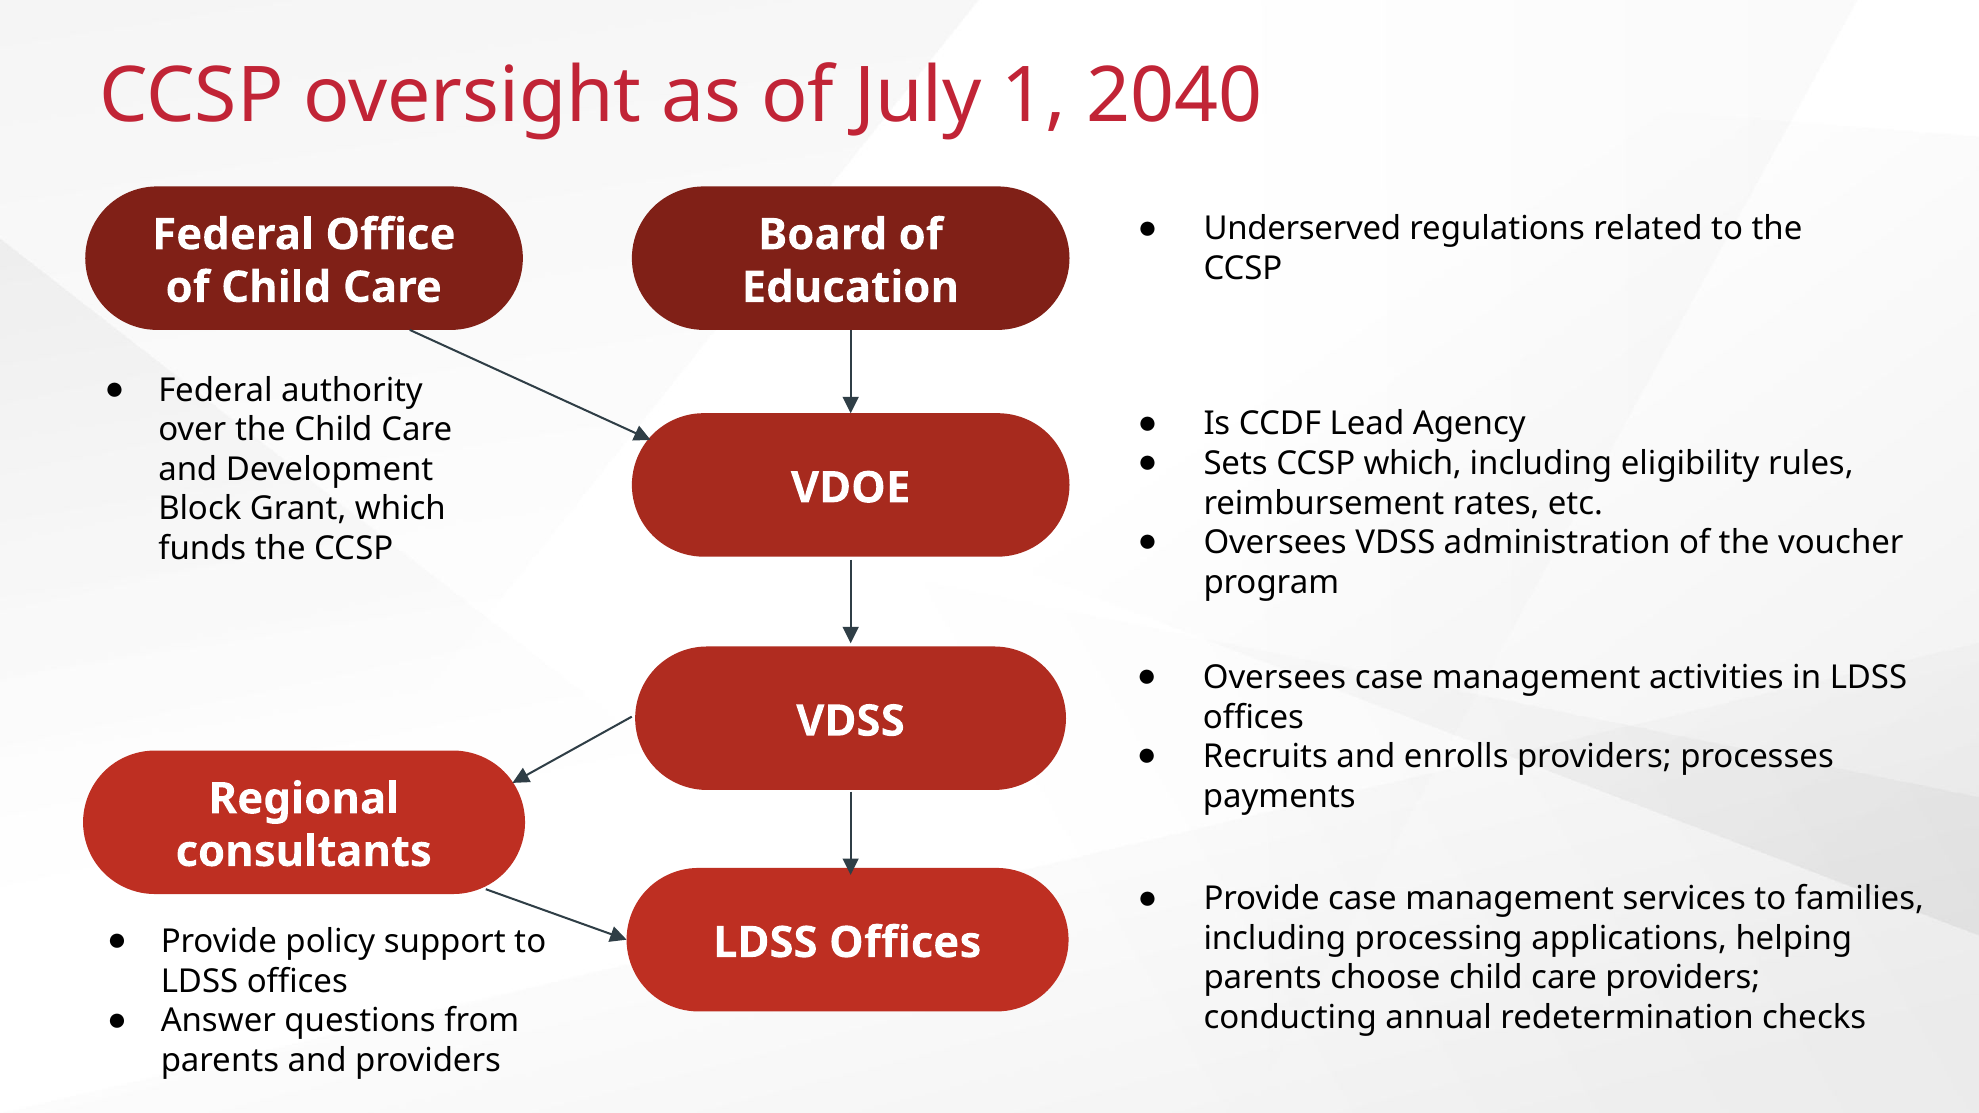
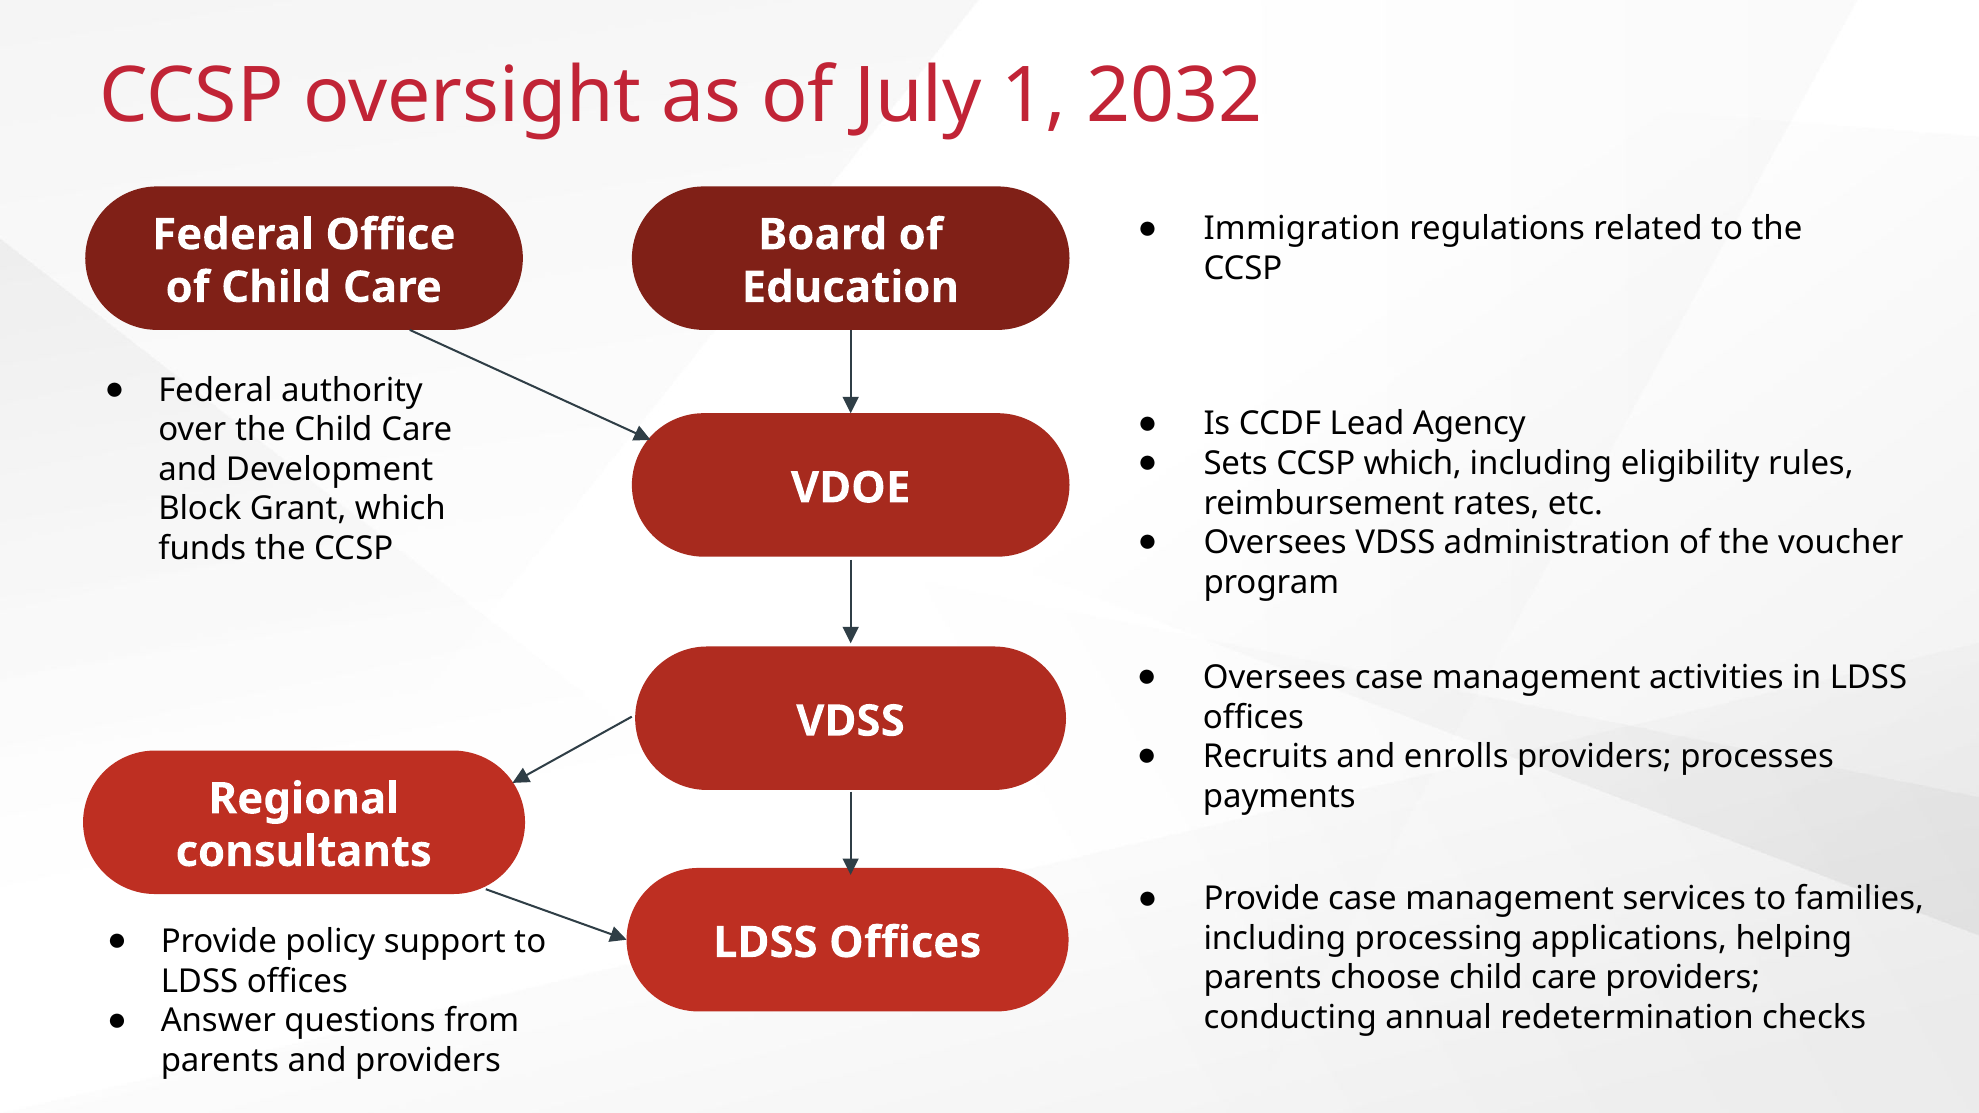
2040: 2040 -> 2032
Underserved: Underserved -> Immigration
